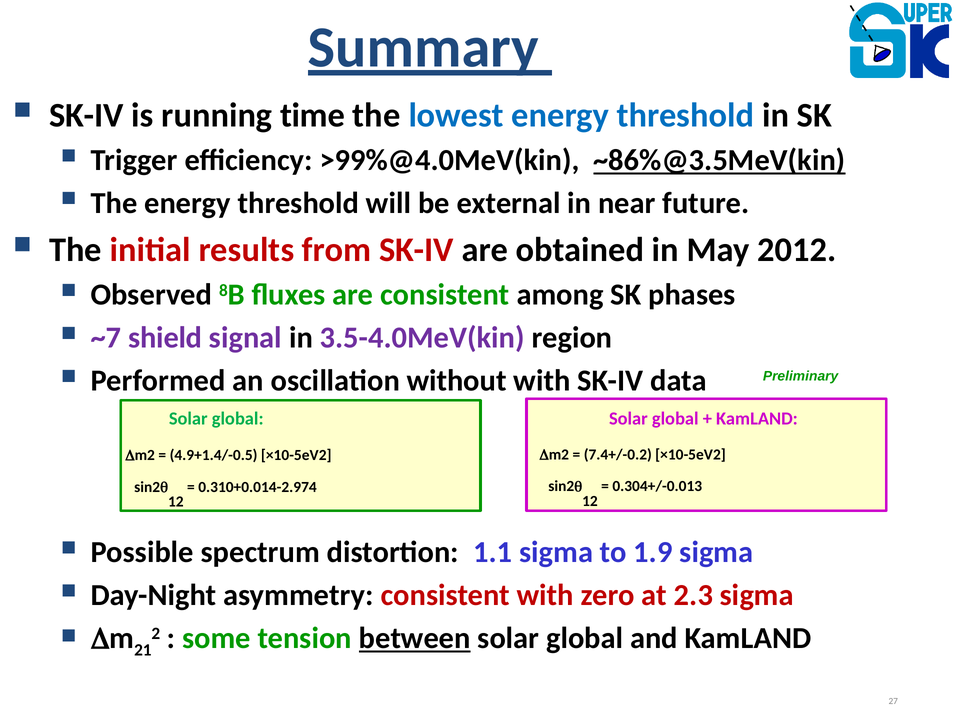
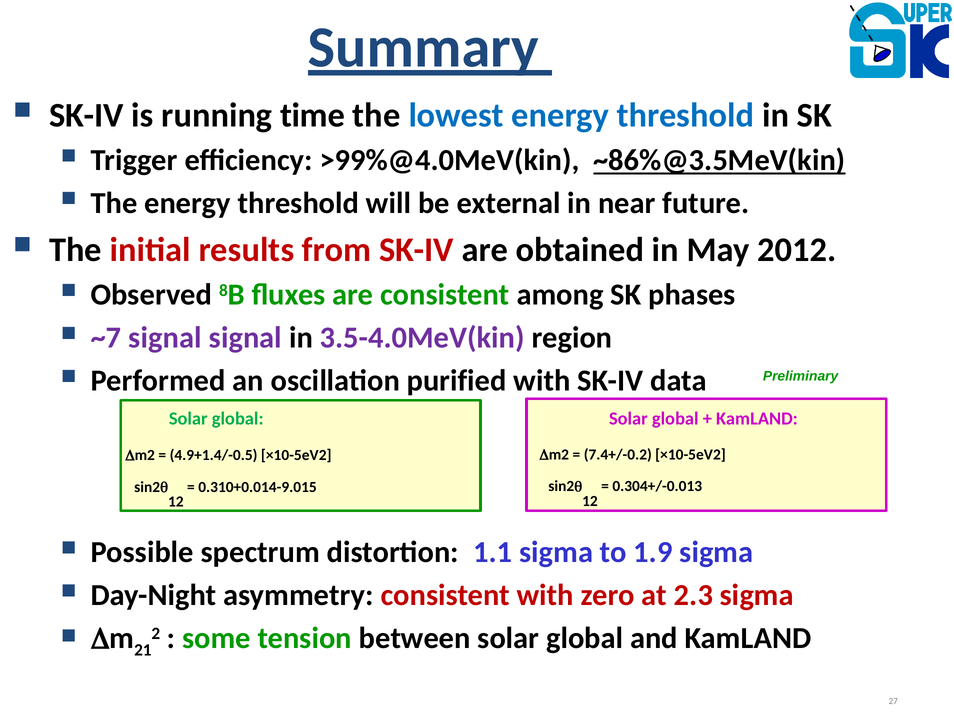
~7 shield: shield -> signal
without: without -> purified
0.310+0.014-2.974: 0.310+0.014-2.974 -> 0.310+0.014-9.015
between underline: present -> none
